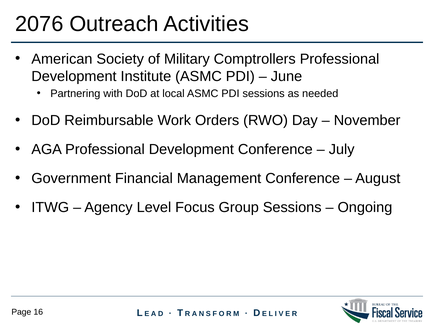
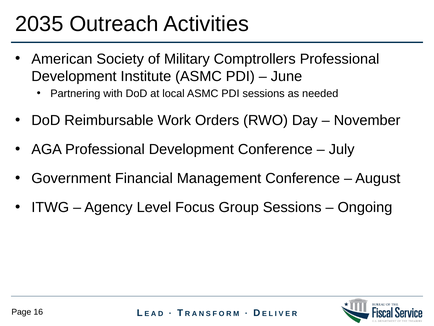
2076: 2076 -> 2035
